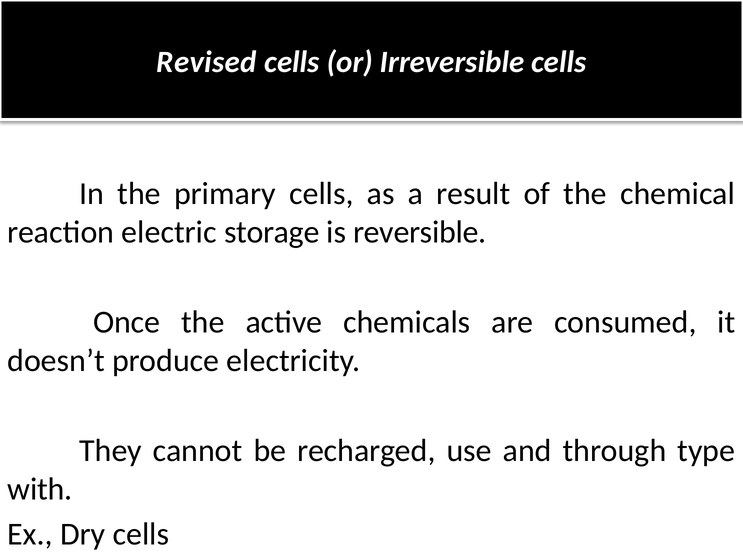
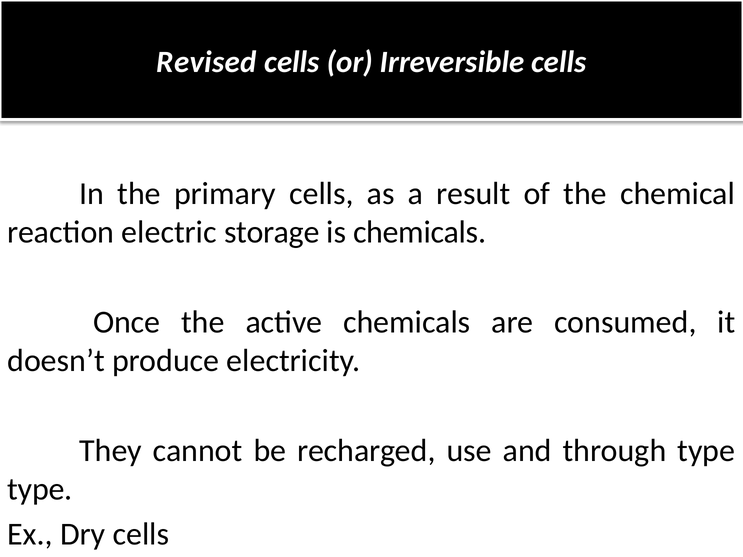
is reversible: reversible -> chemicals
with at (40, 489): with -> type
